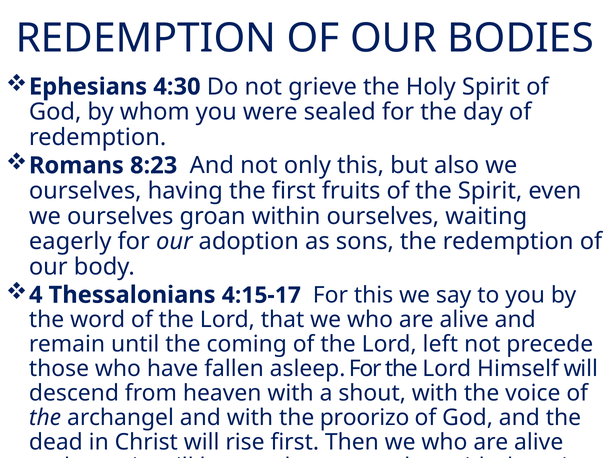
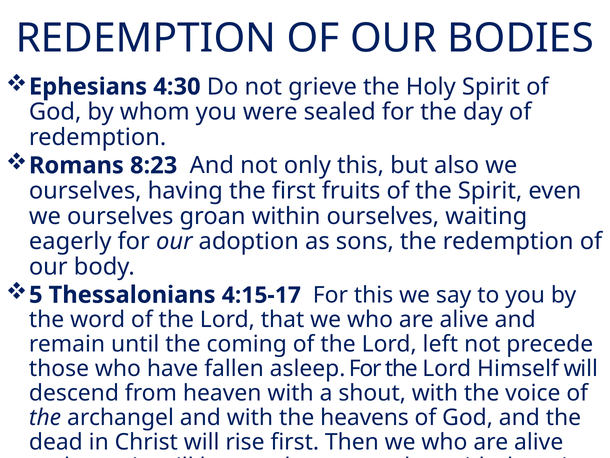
4: 4 -> 5
proorizo: proorizo -> heavens
